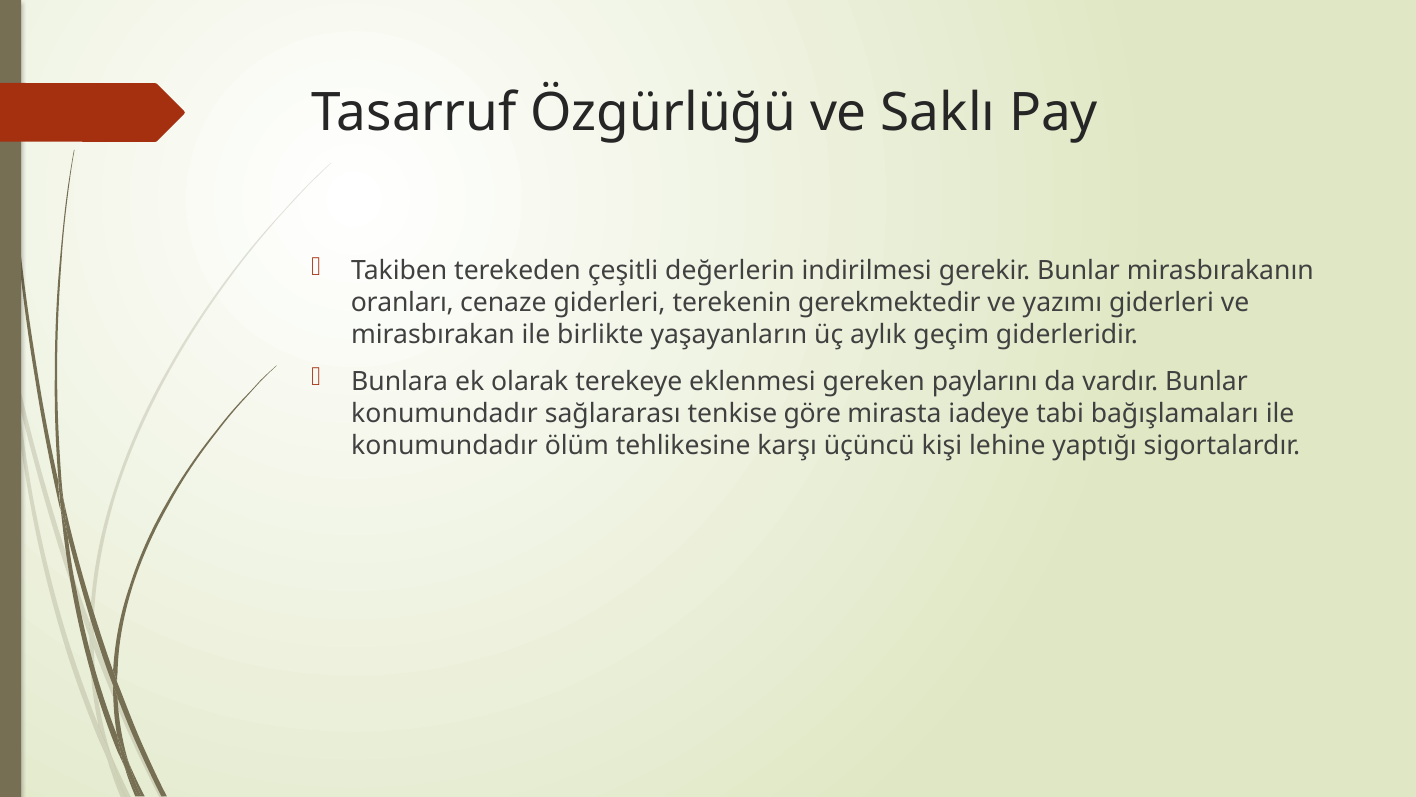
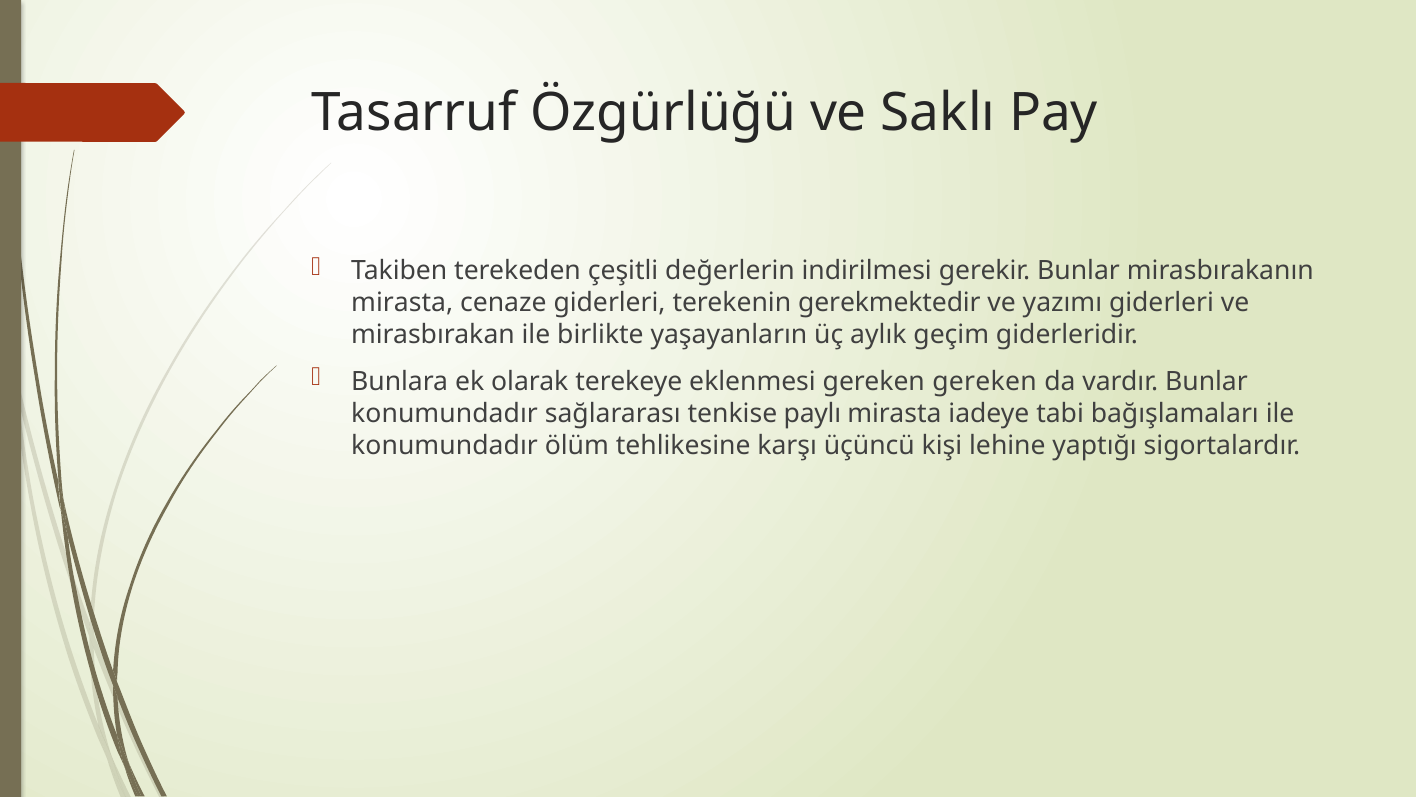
oranları at (402, 303): oranları -> mirasta
gereken paylarını: paylarını -> gereken
göre: göre -> paylı
